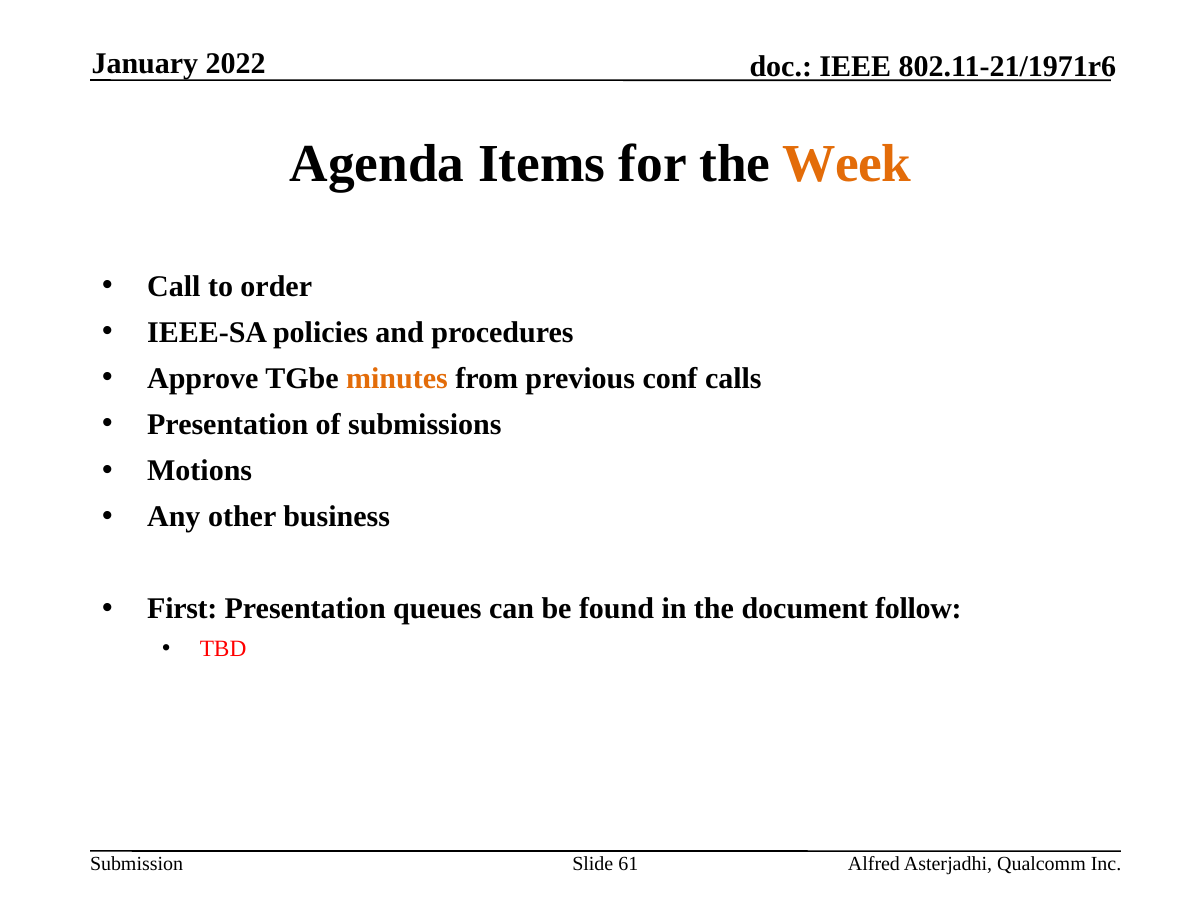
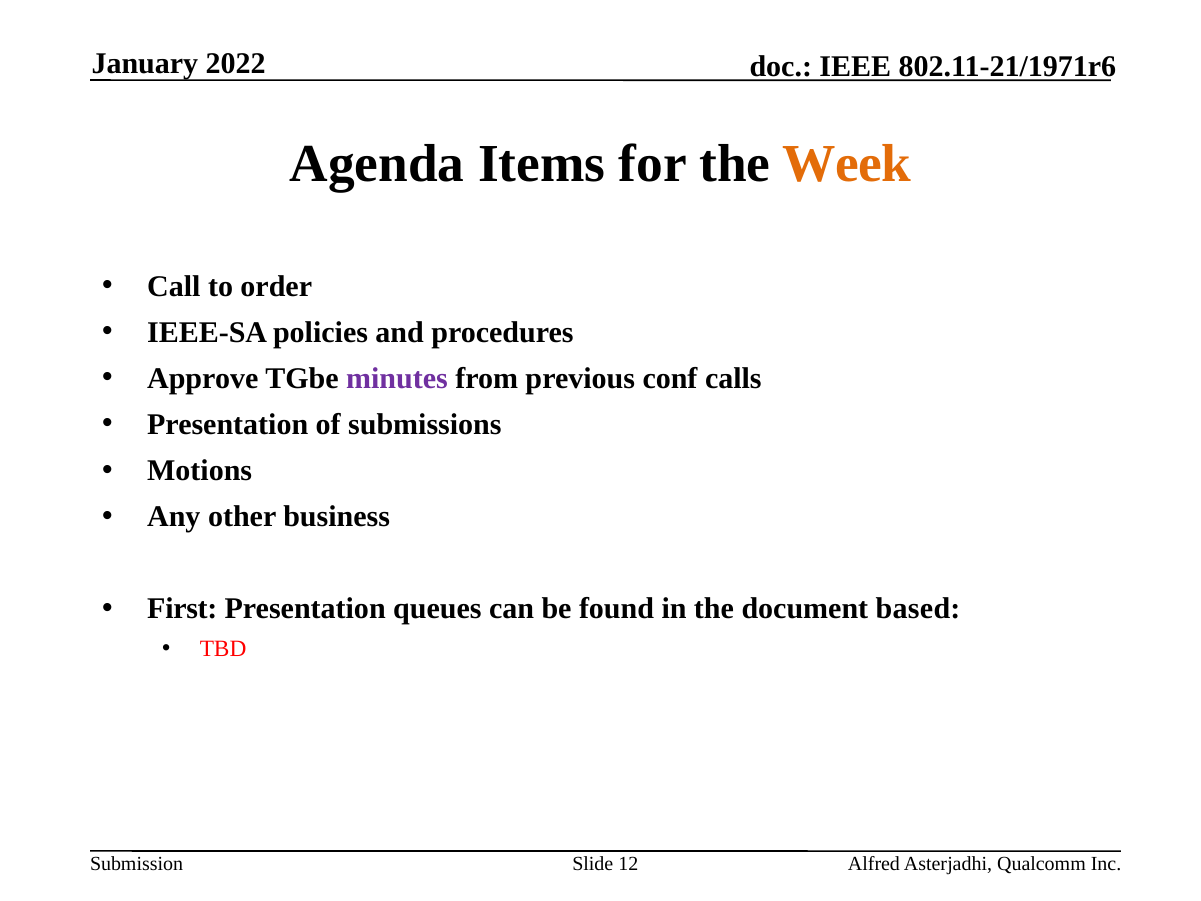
minutes colour: orange -> purple
follow: follow -> based
61: 61 -> 12
